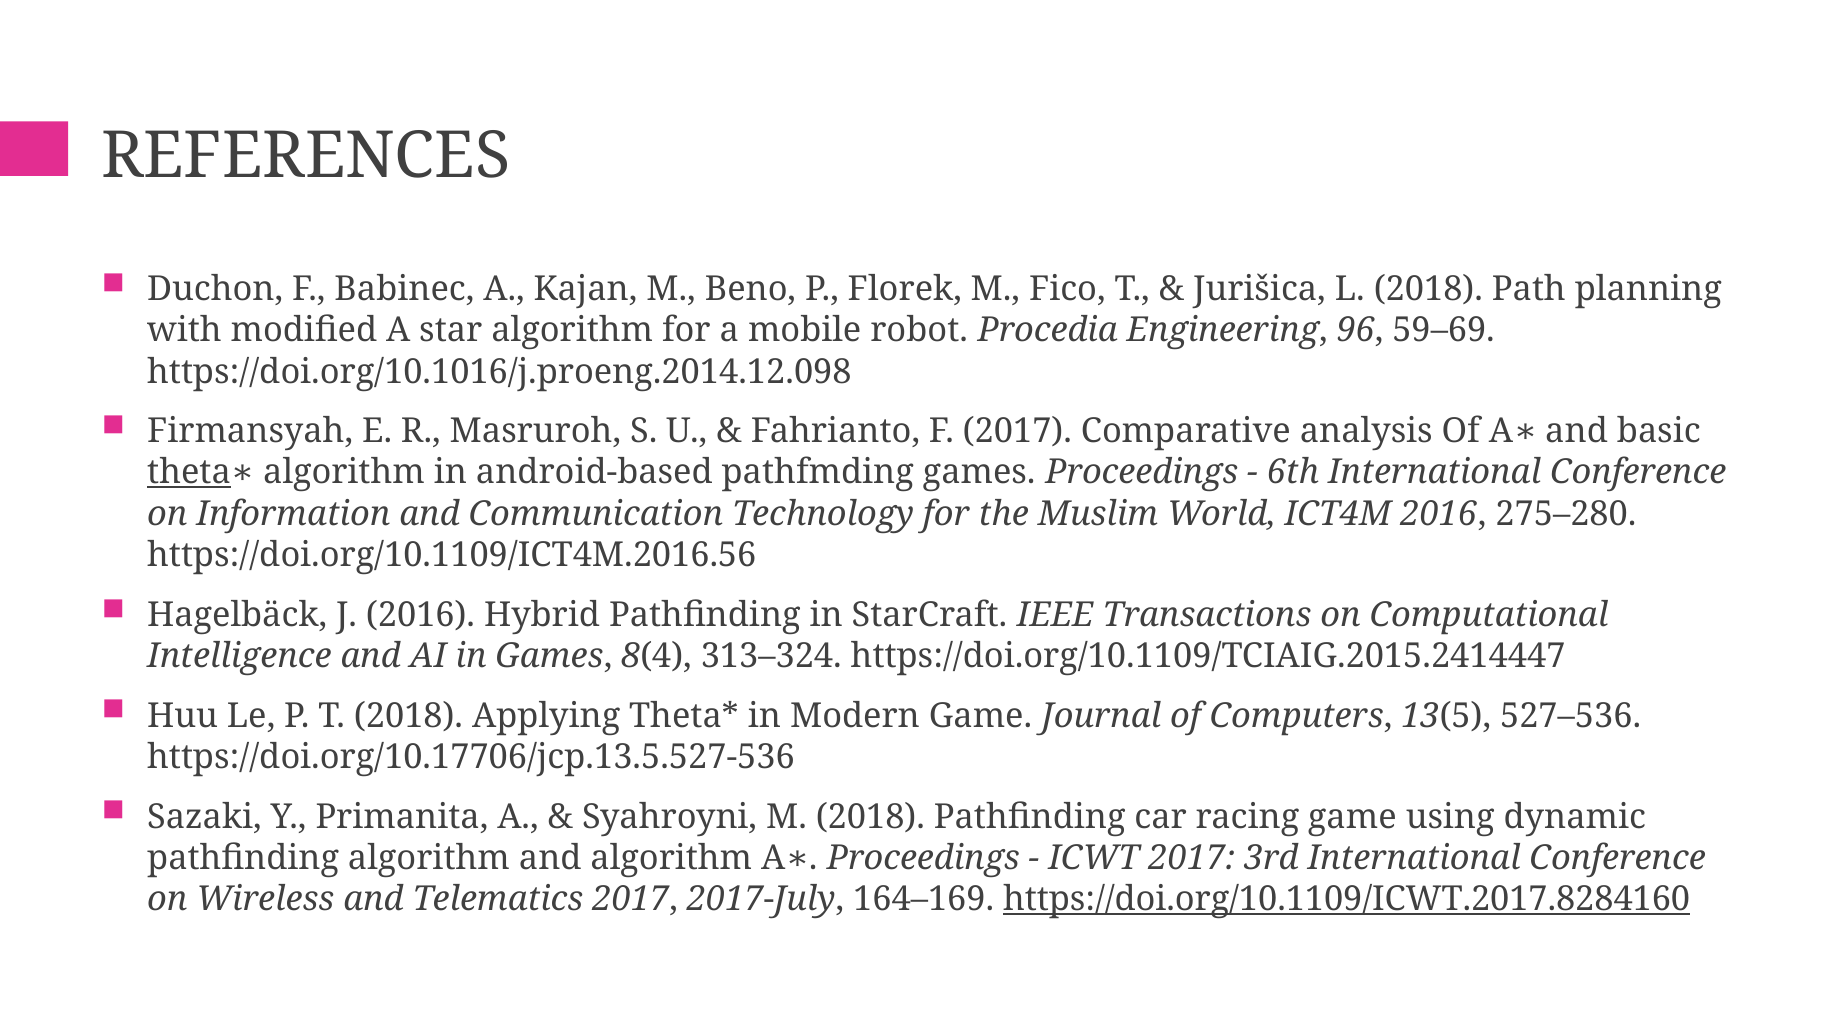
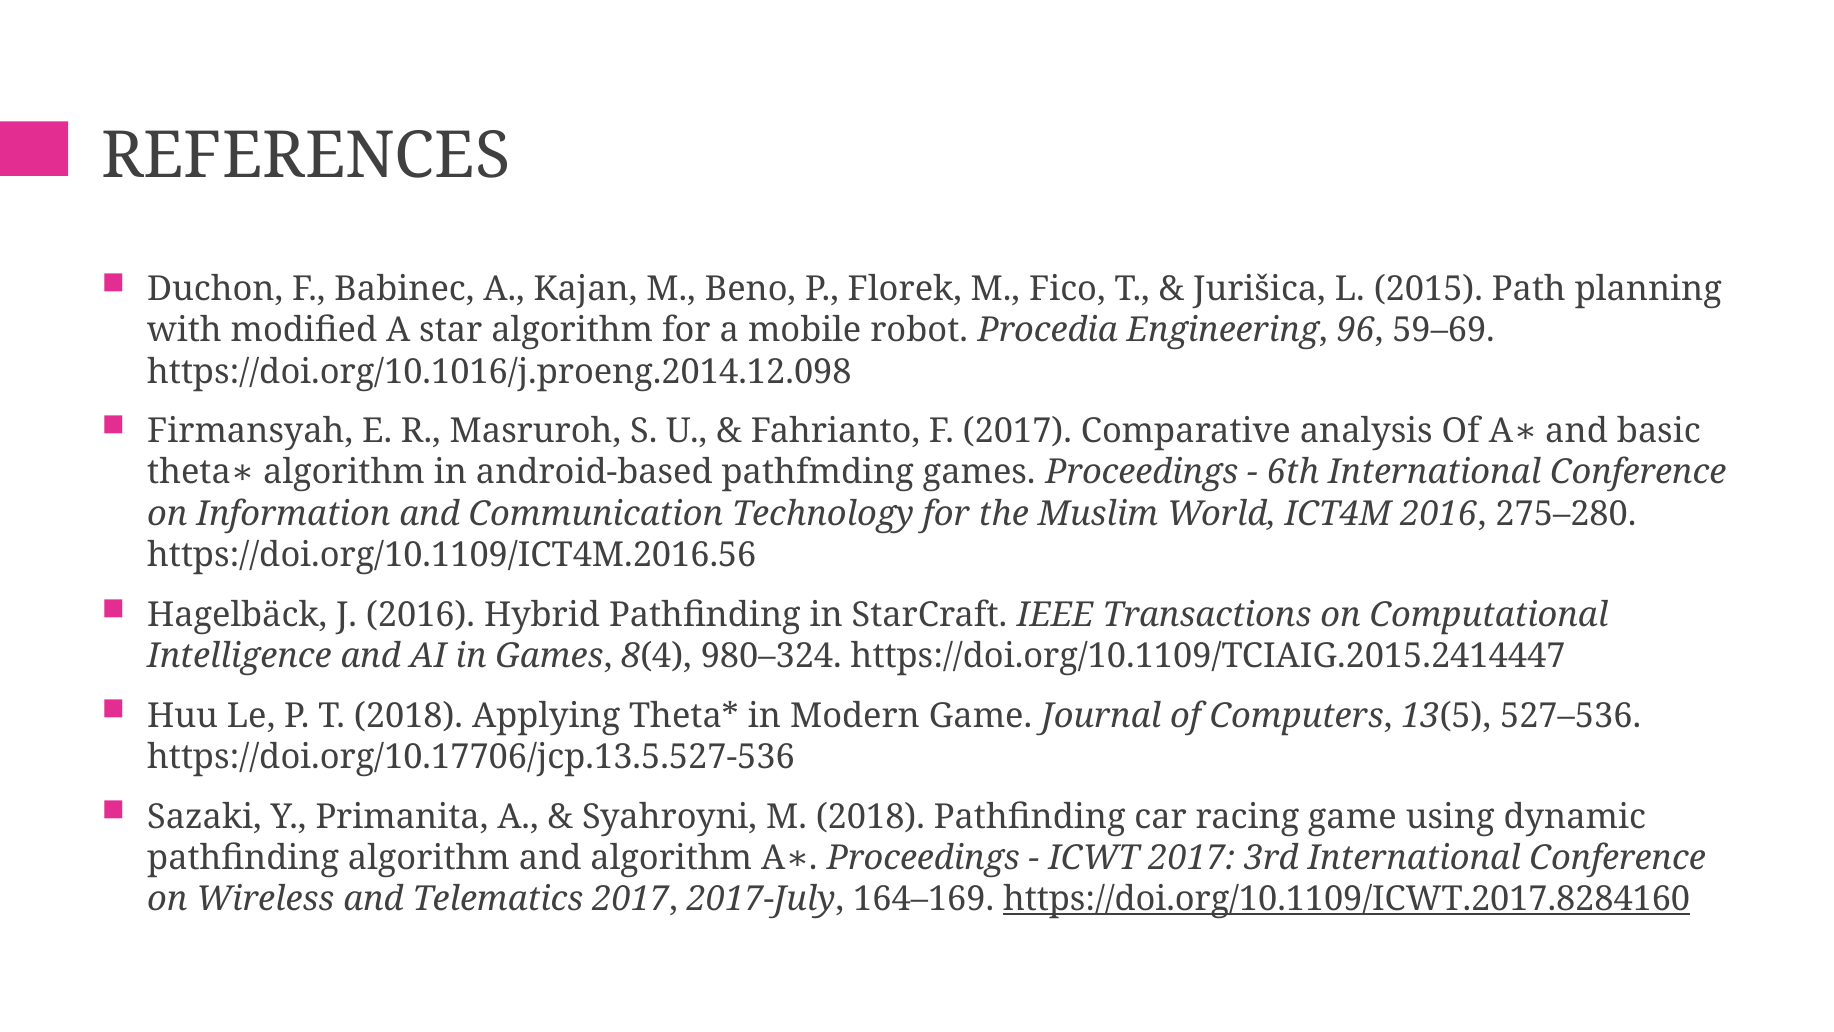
L 2018: 2018 -> 2015
theta underline: present -> none
313–324: 313–324 -> 980–324
